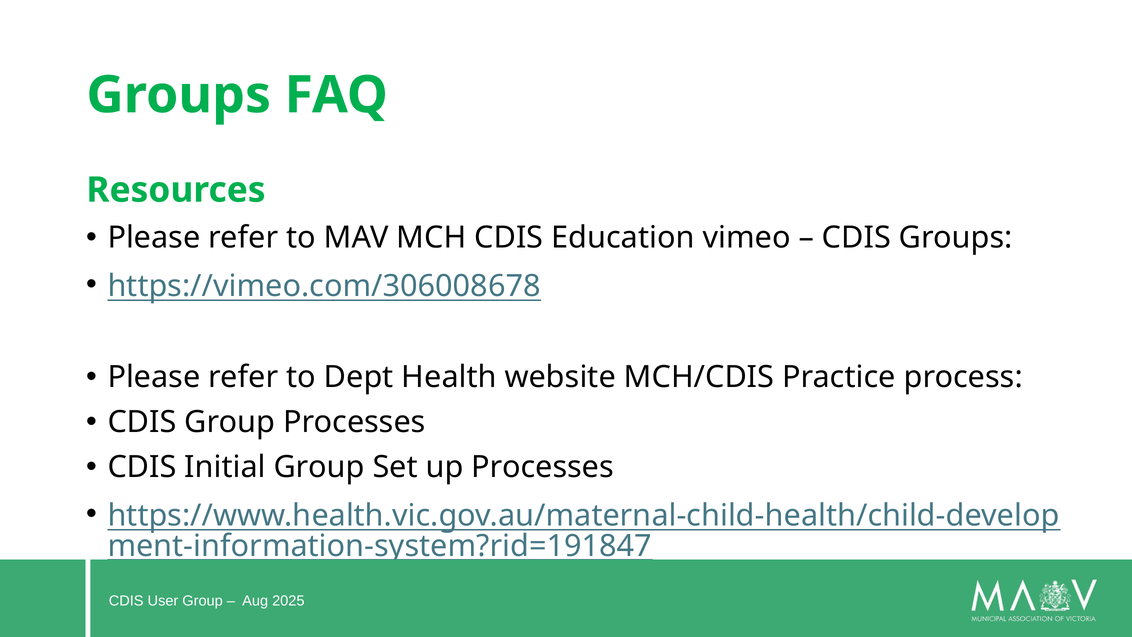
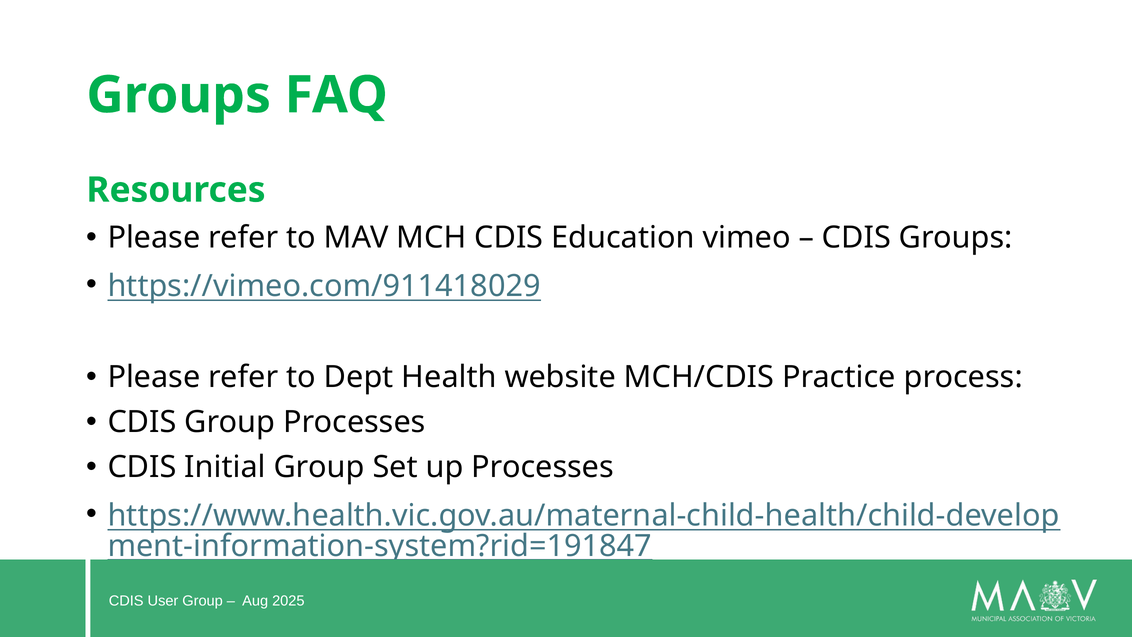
https://vimeo.com/306008678: https://vimeo.com/306008678 -> https://vimeo.com/911418029
